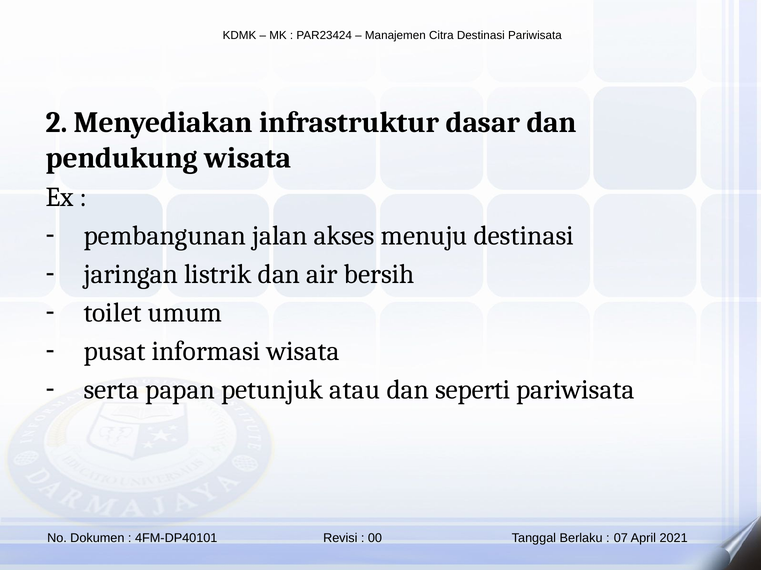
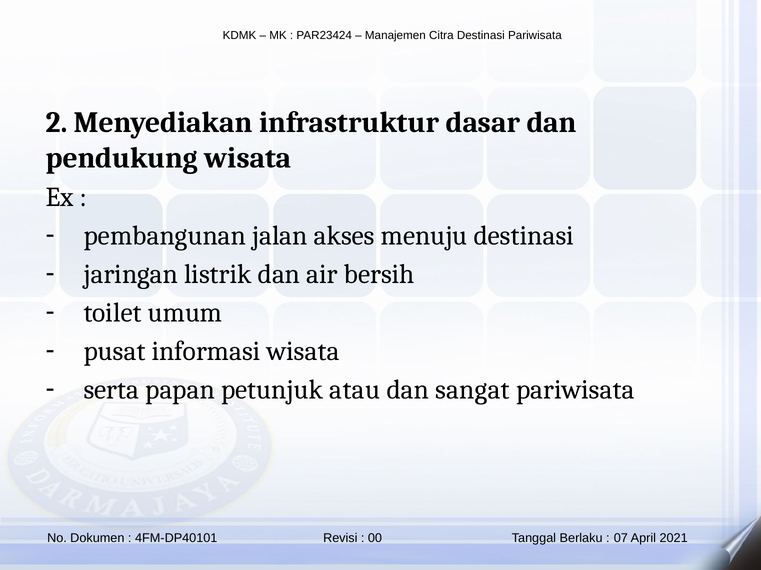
seperti: seperti -> sangat
